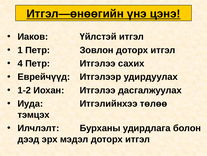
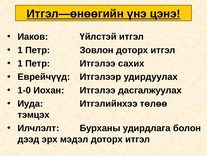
4 at (20, 63): 4 -> 1
1-2: 1-2 -> 1-0
